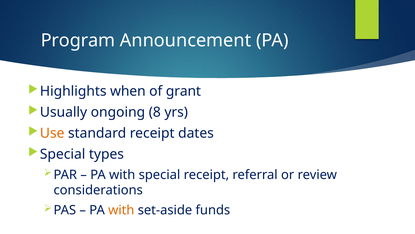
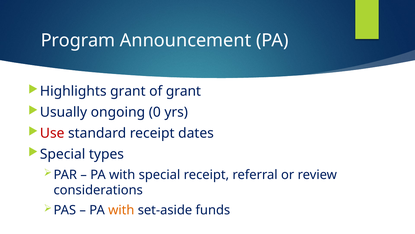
Highlights when: when -> grant
8: 8 -> 0
Use colour: orange -> red
